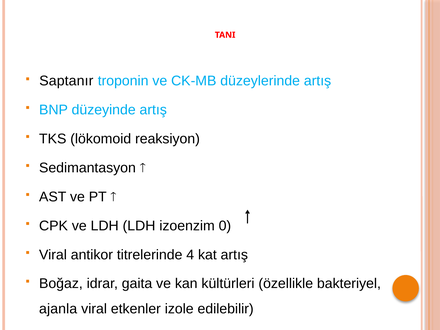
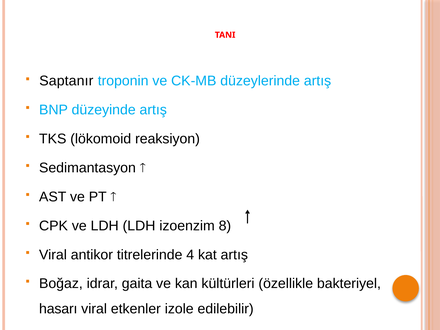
0: 0 -> 8
ajanla: ajanla -> hasarı
